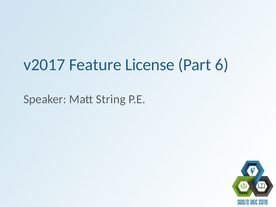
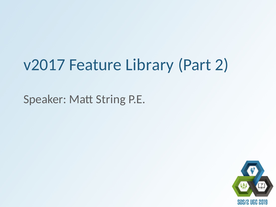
License: License -> Library
6: 6 -> 2
